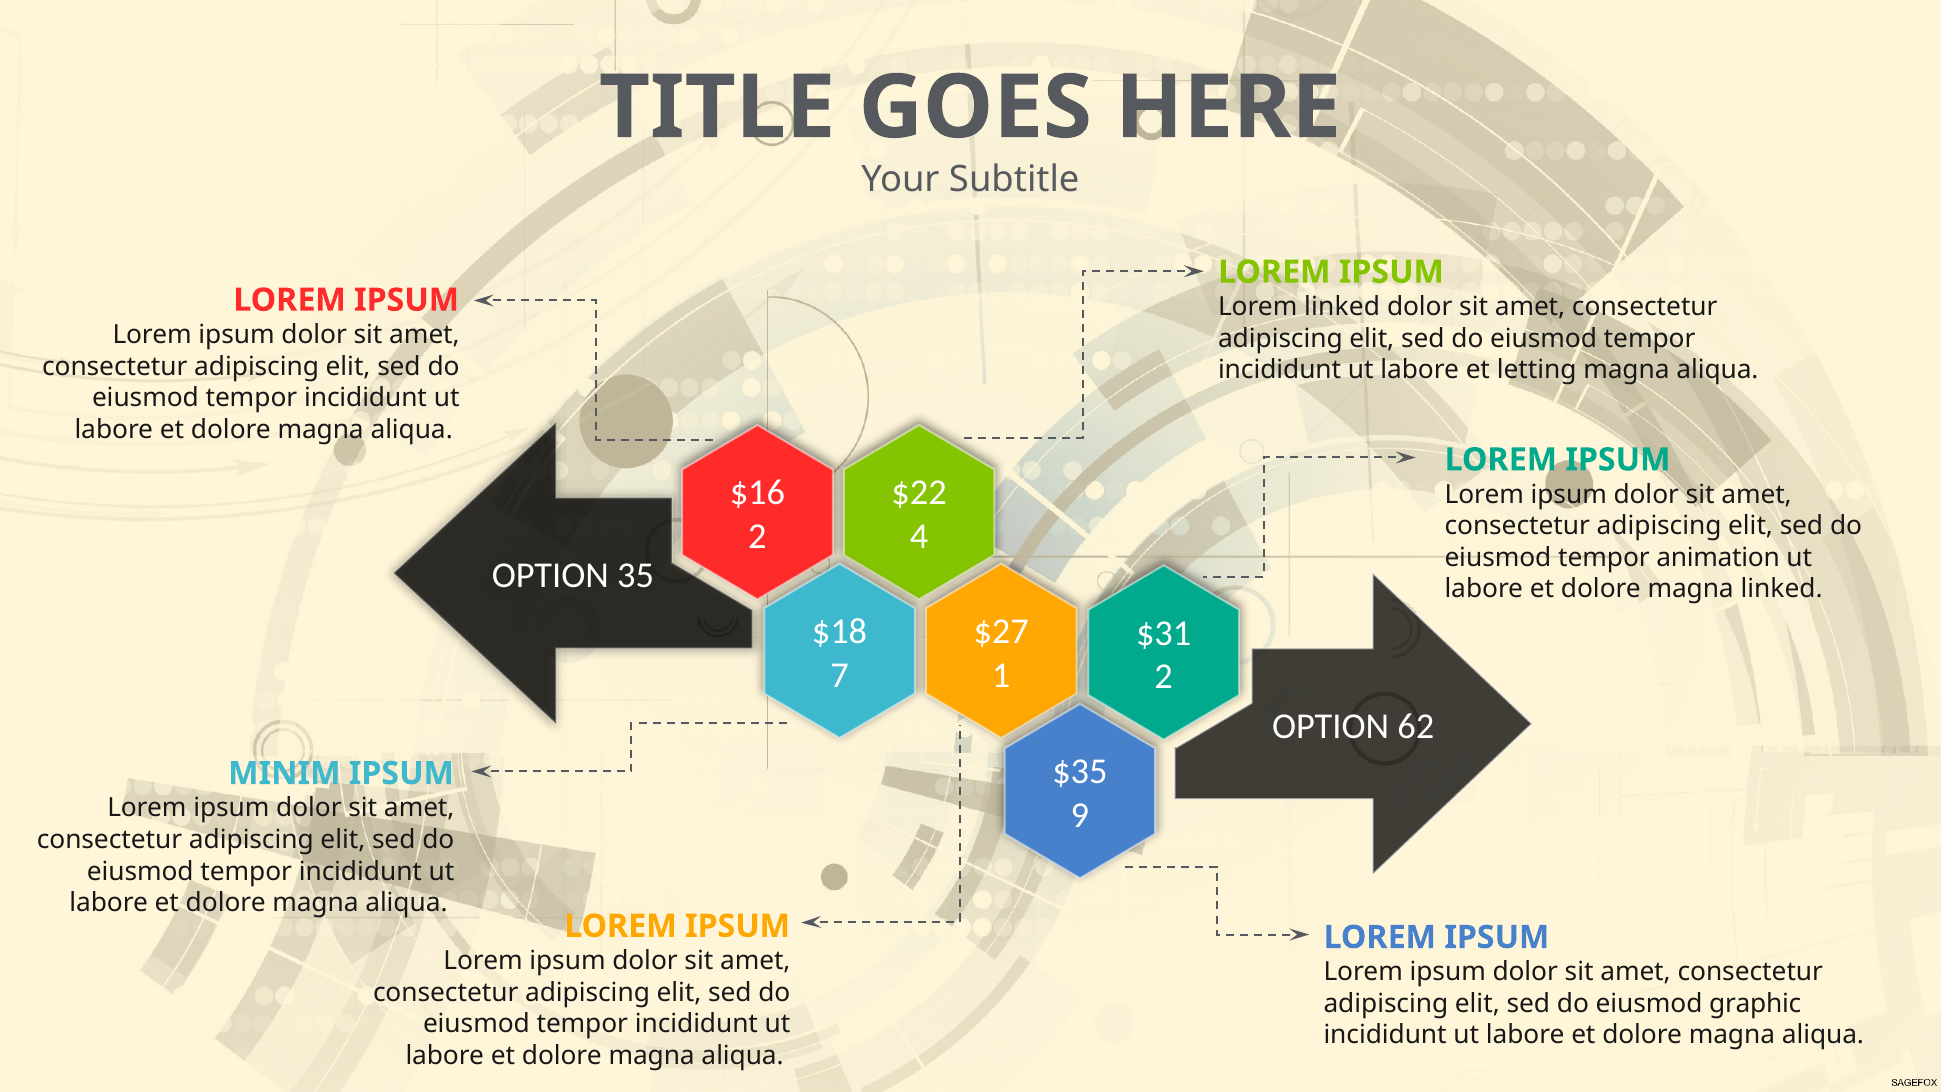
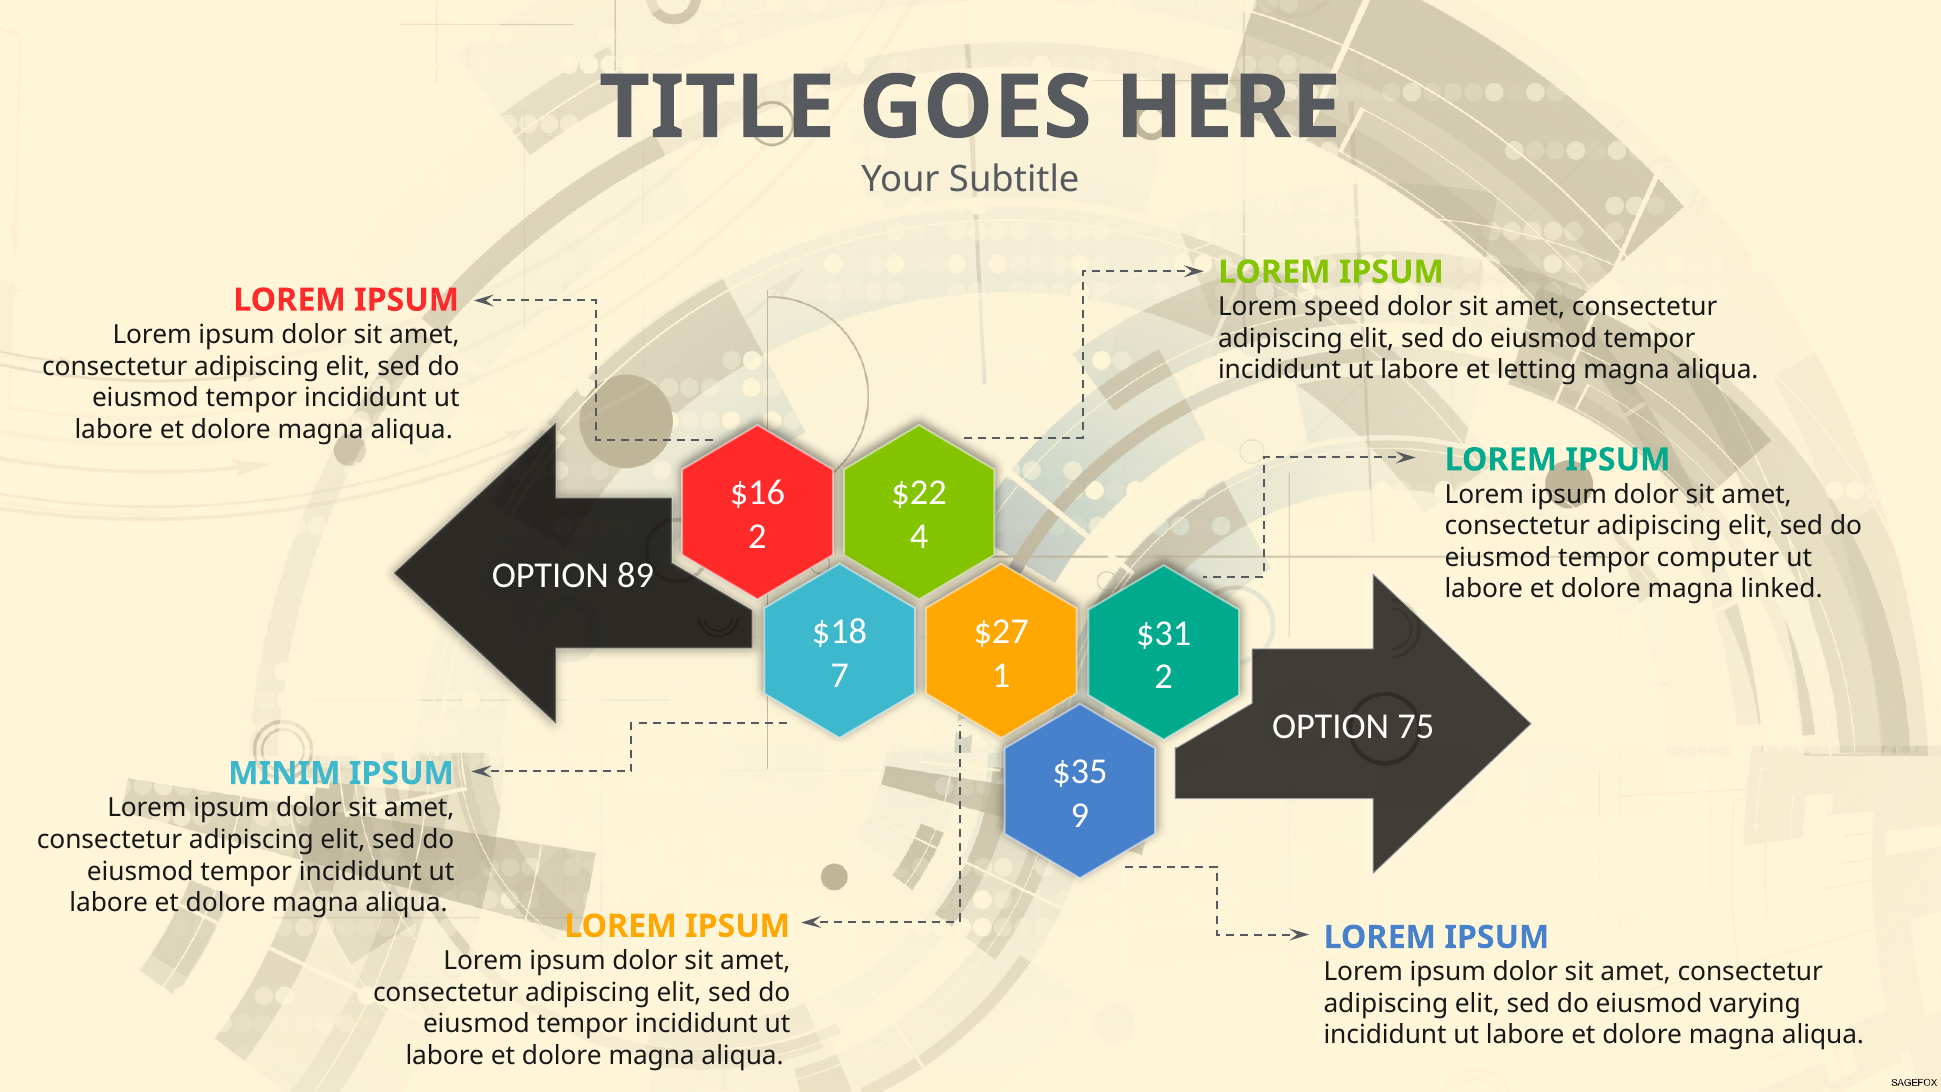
Lorem linked: linked -> speed
animation: animation -> computer
35: 35 -> 89
62: 62 -> 75
graphic: graphic -> varying
